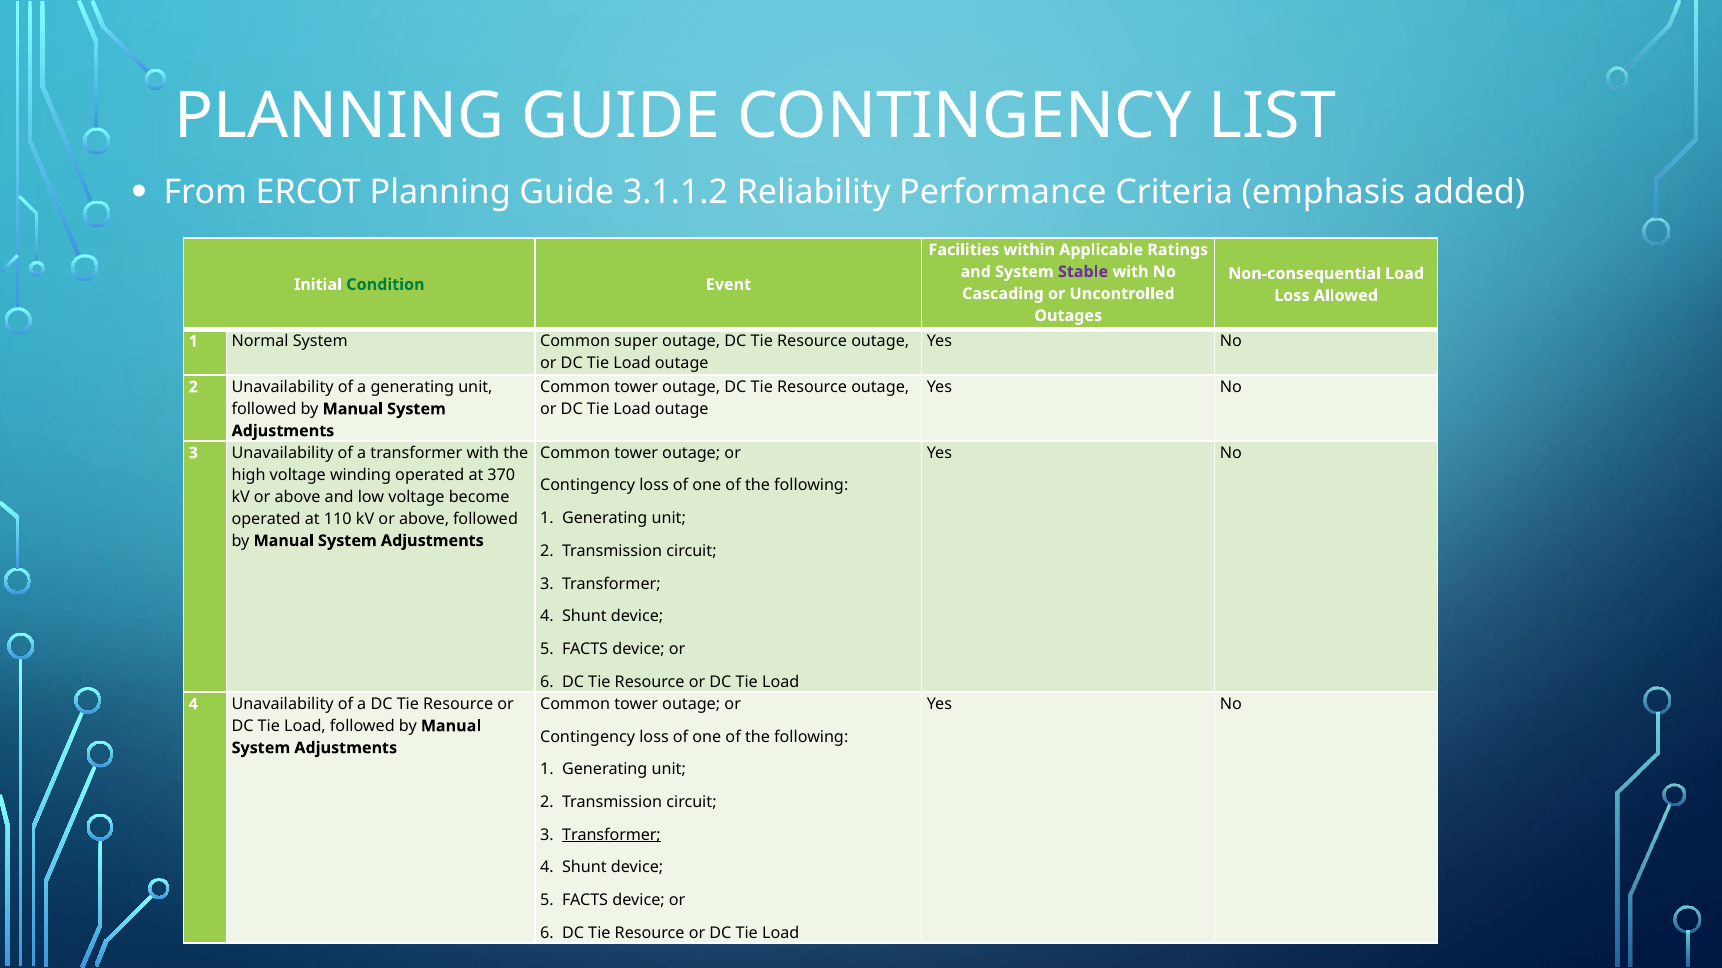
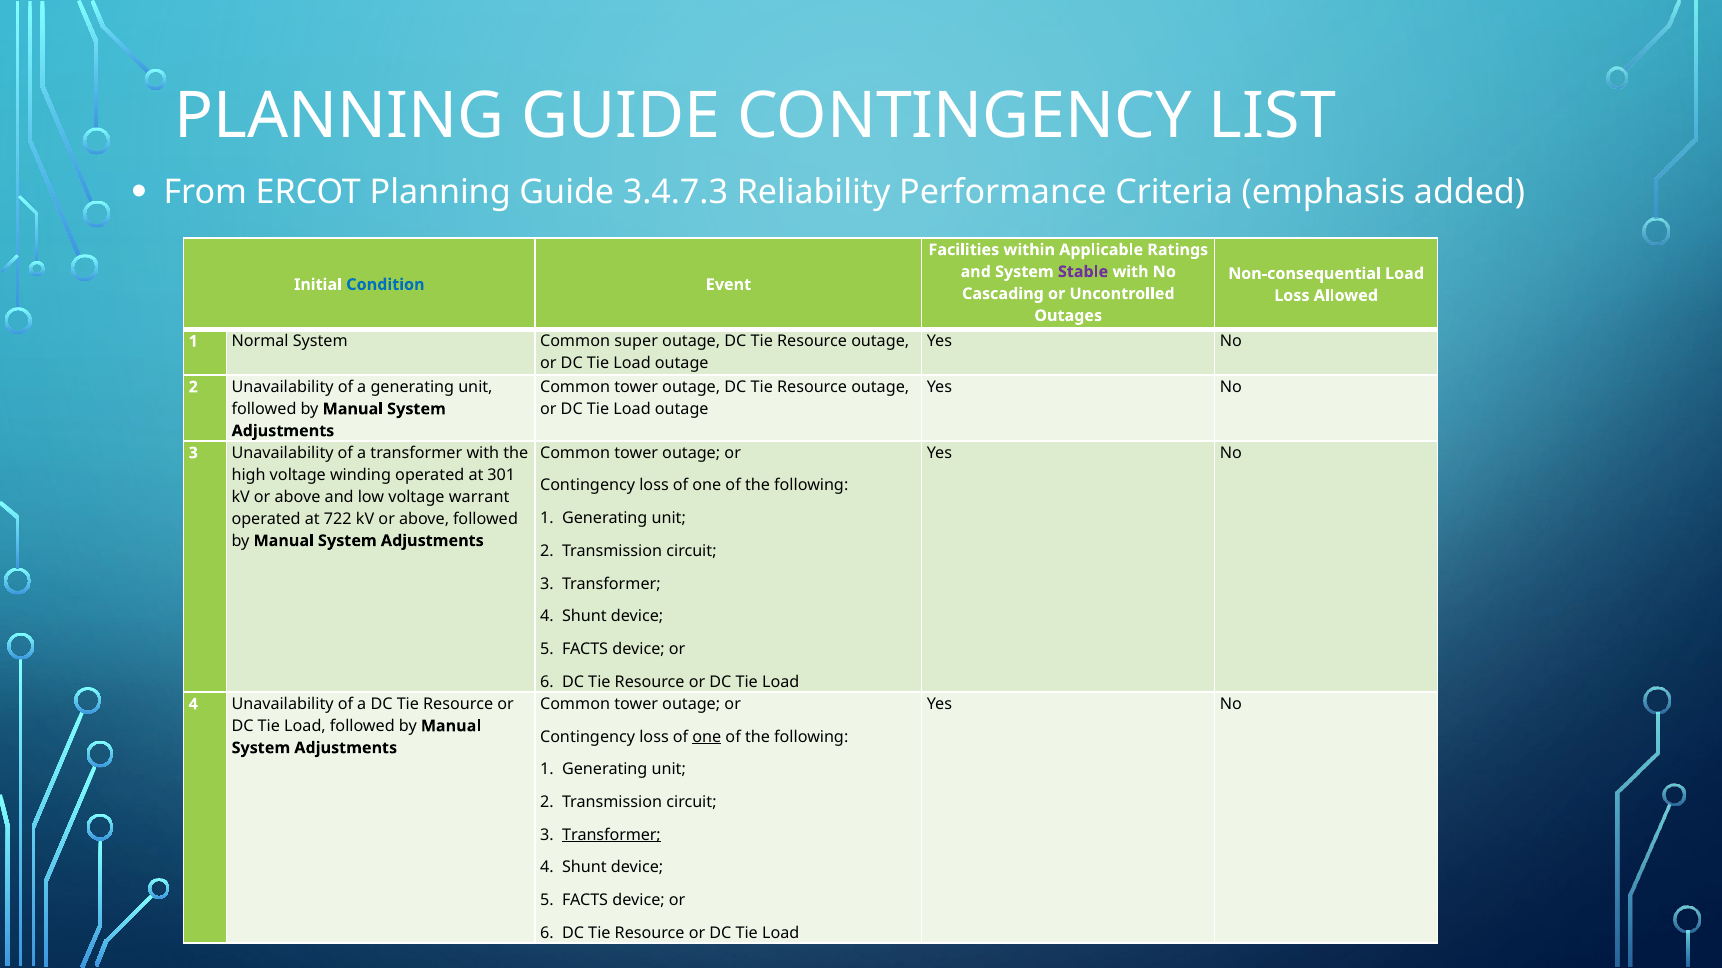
3.1.1.2: 3.1.1.2 -> 3.4.7.3
Condition colour: green -> blue
370: 370 -> 301
become: become -> warrant
110: 110 -> 722
one at (707, 737) underline: none -> present
